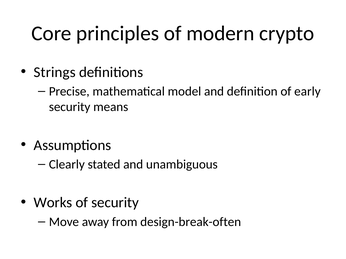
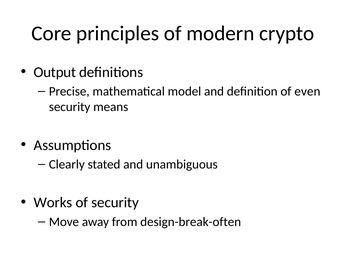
Strings: Strings -> Output
early: early -> even
